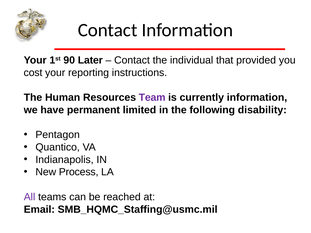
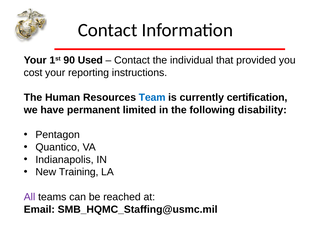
Later: Later -> Used
Team colour: purple -> blue
currently information: information -> certification
Process: Process -> Training
